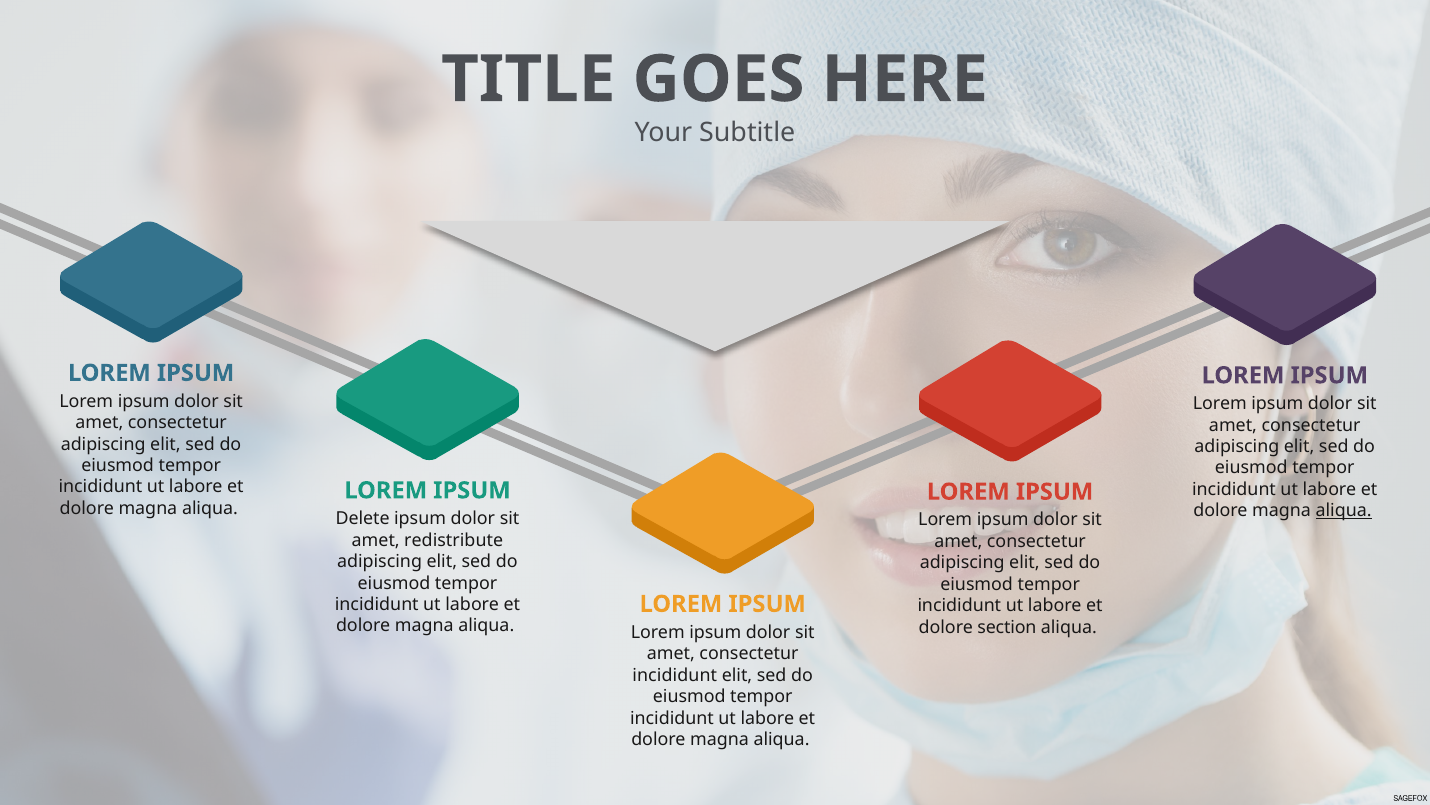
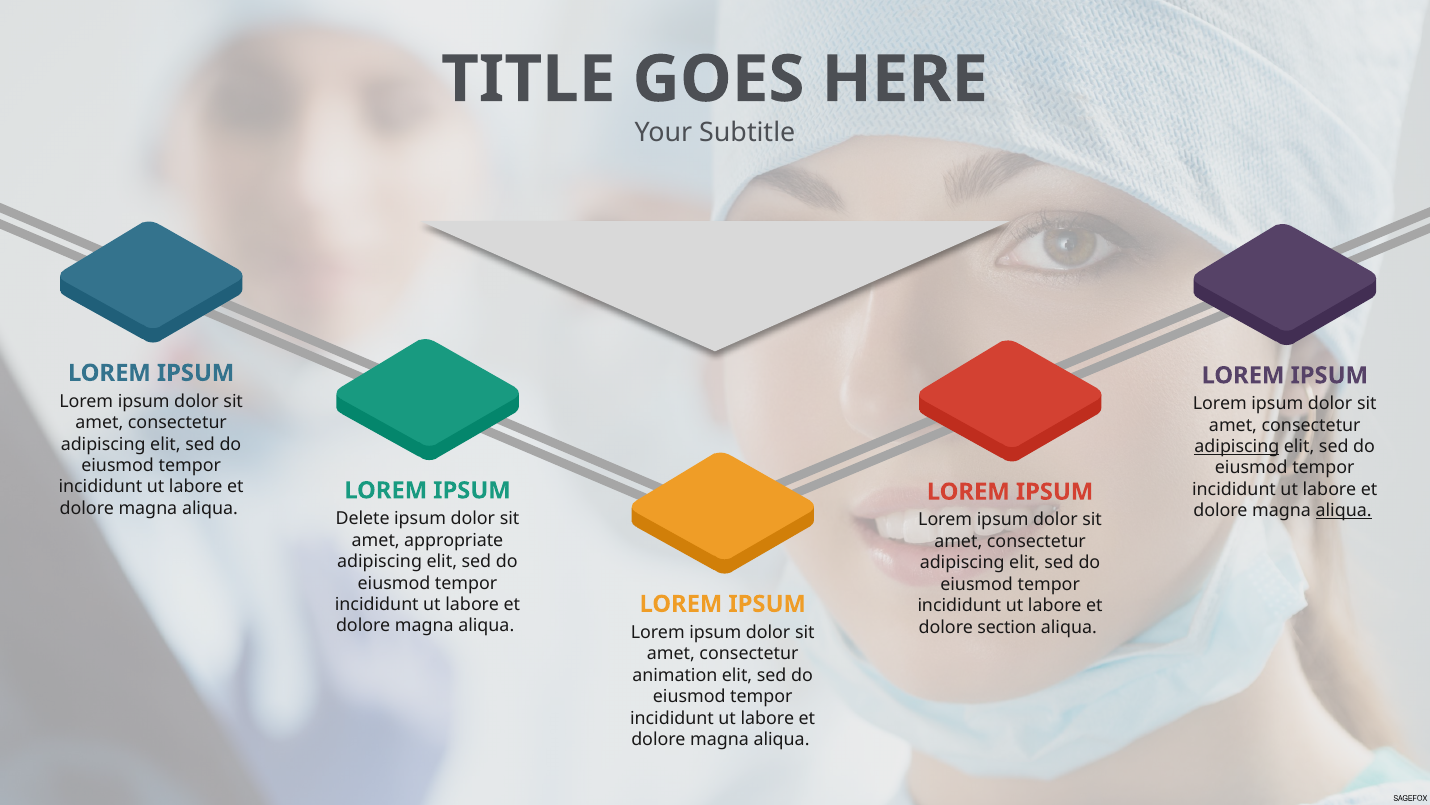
adipiscing at (1237, 446) underline: none -> present
redistribute: redistribute -> appropriate
incididunt at (675, 675): incididunt -> animation
